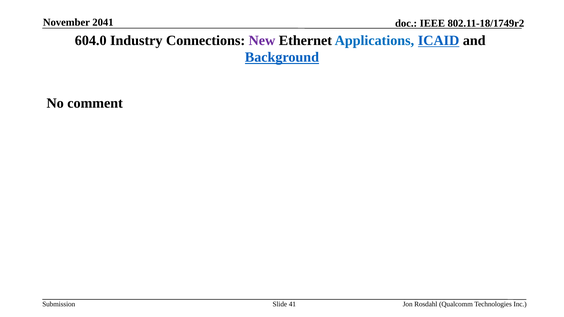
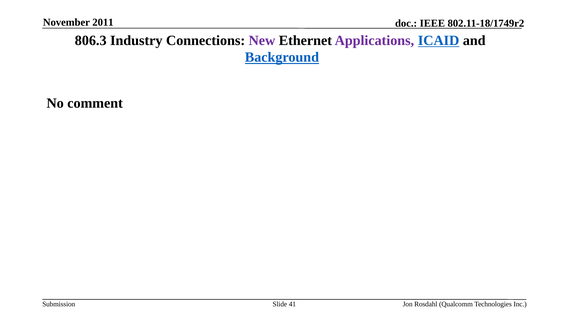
2041: 2041 -> 2011
604.0: 604.0 -> 806.3
Applications colour: blue -> purple
